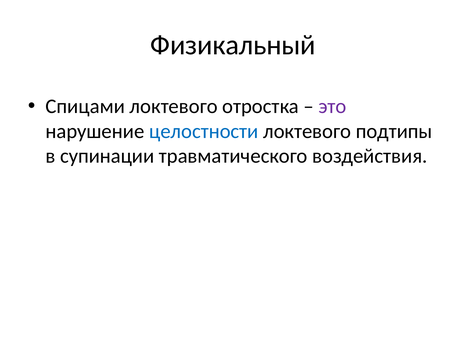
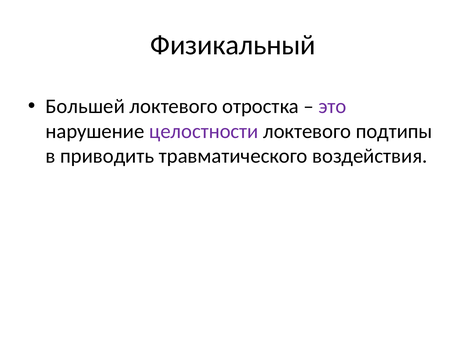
Спицами: Спицами -> Большей
целостности colour: blue -> purple
супинации: супинации -> приводить
